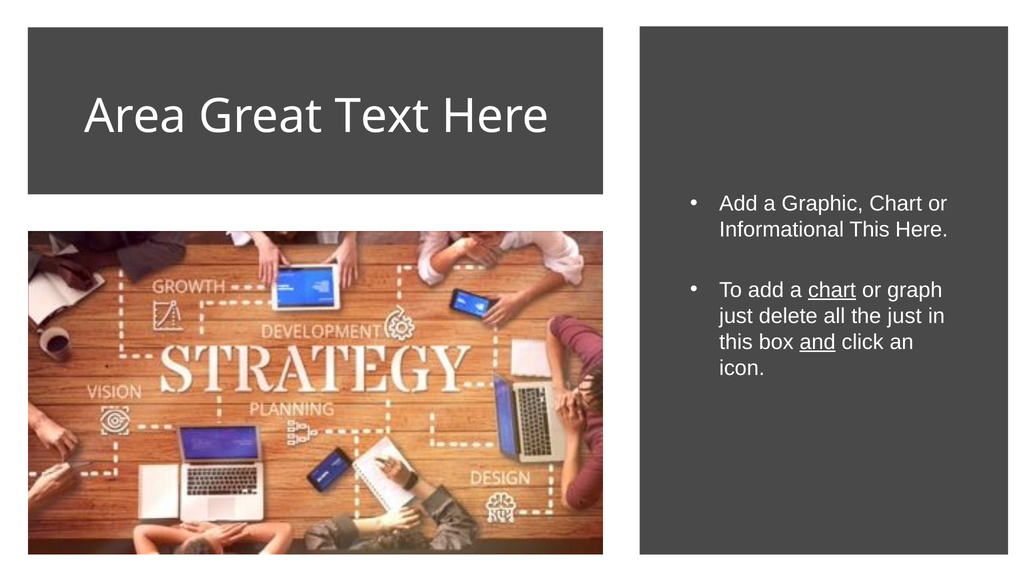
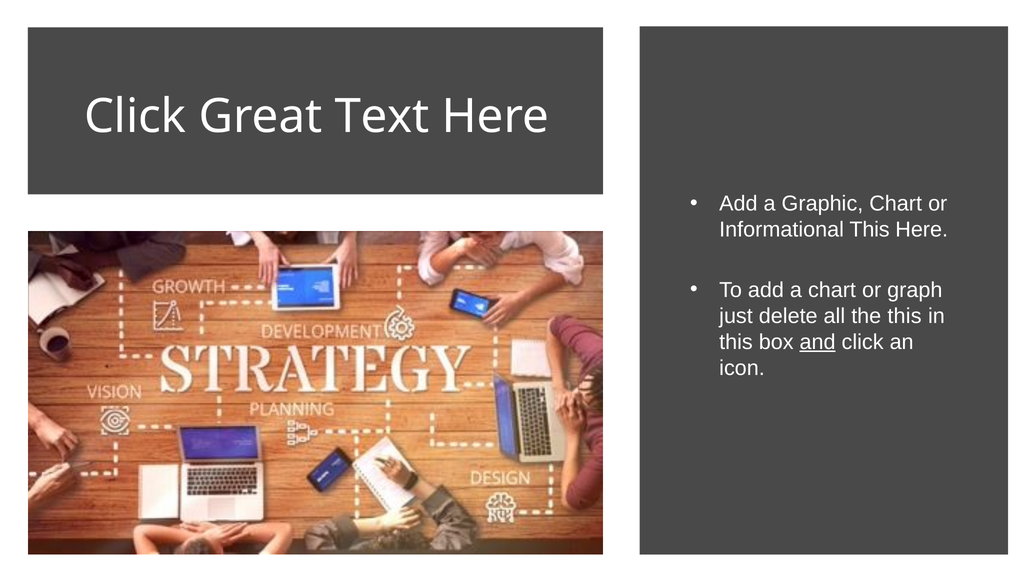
Area at (135, 116): Area -> Click
chart at (832, 290) underline: present -> none
the just: just -> this
